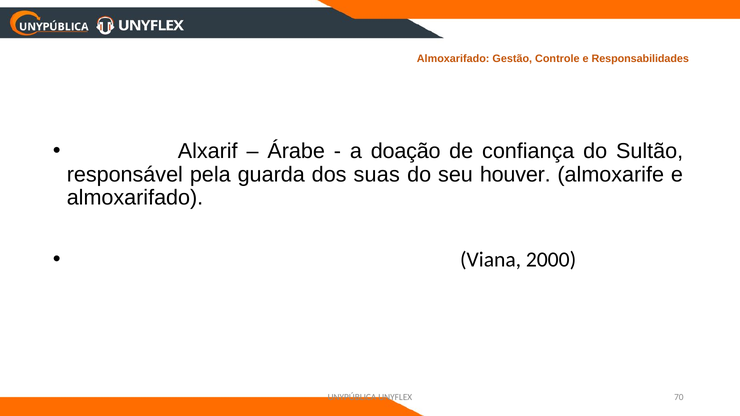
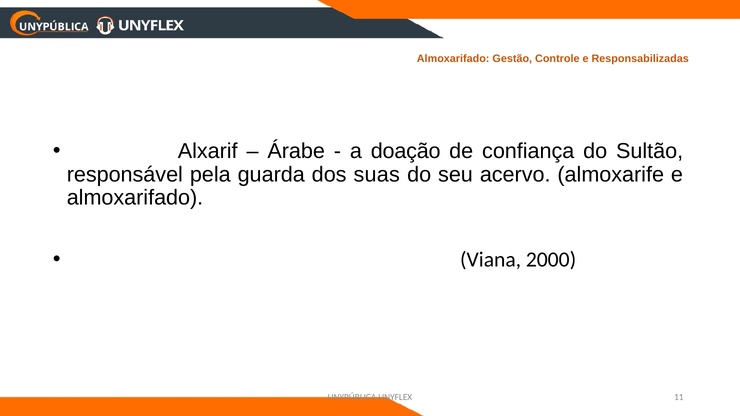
Responsabilidades: Responsabilidades -> Responsabilizadas
houver: houver -> acervo
70: 70 -> 11
